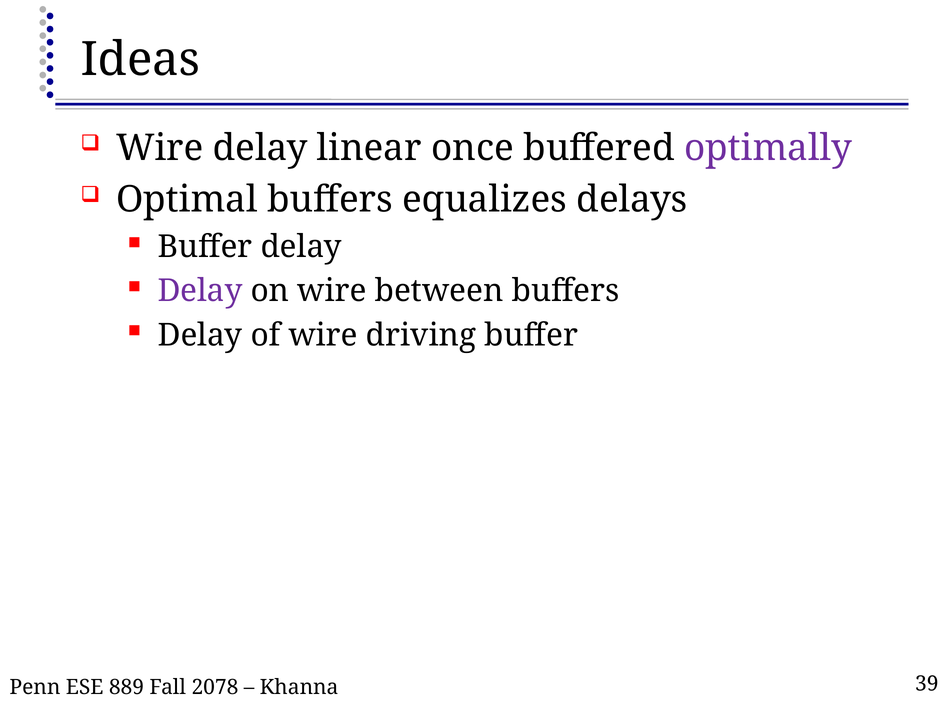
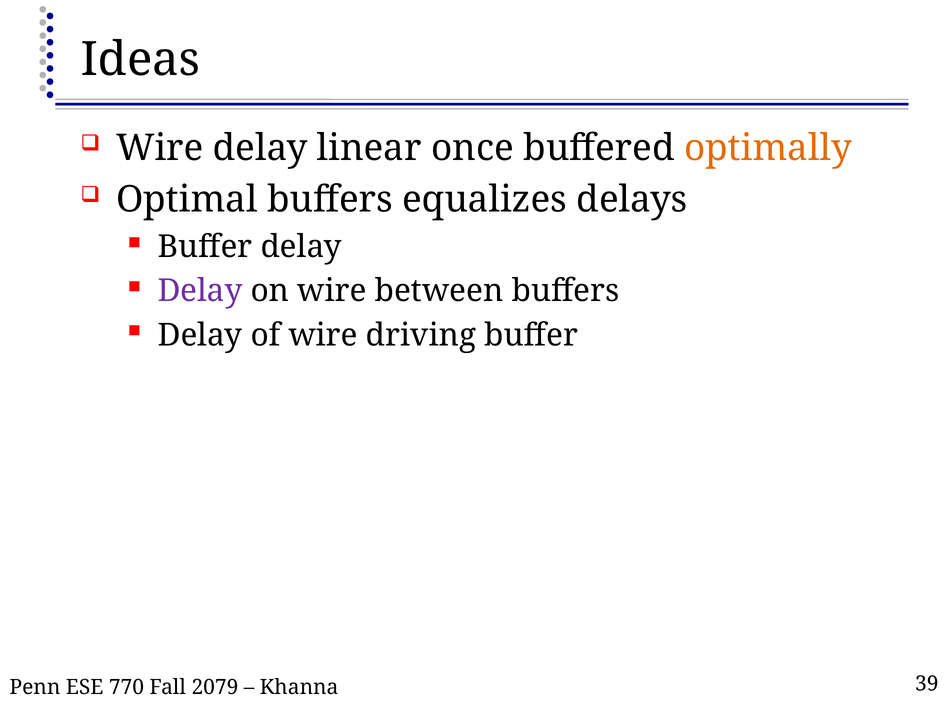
optimally colour: purple -> orange
889: 889 -> 770
2078: 2078 -> 2079
